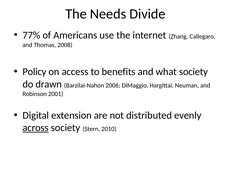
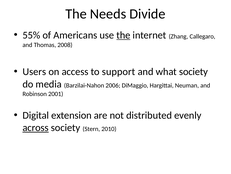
77%: 77% -> 55%
the at (123, 35) underline: none -> present
Policy: Policy -> Users
benefits: benefits -> support
drawn: drawn -> media
